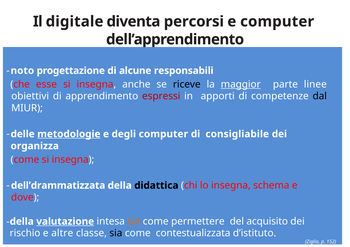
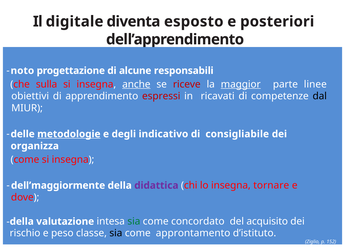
percorsi: percorsi -> esposto
e computer: computer -> posteriori
esse: esse -> sulla
anche underline: none -> present
riceve colour: black -> red
apporti: apporti -> ricavati
degli computer: computer -> indicativo
dell’drammatizzata: dell’drammatizzata -> dell’maggiormente
didattica colour: black -> purple
schema: schema -> tornare
valutazione underline: present -> none
sia at (134, 222) colour: orange -> green
permettere: permettere -> concordato
altre: altre -> peso
contestualizzata: contestualizzata -> approntamento
